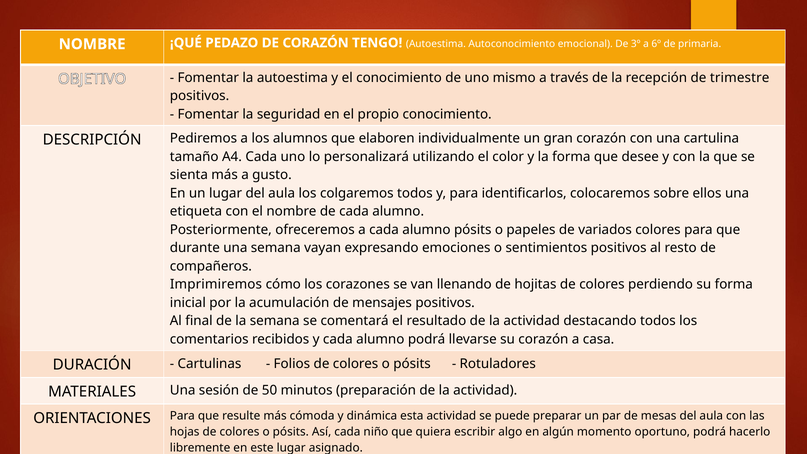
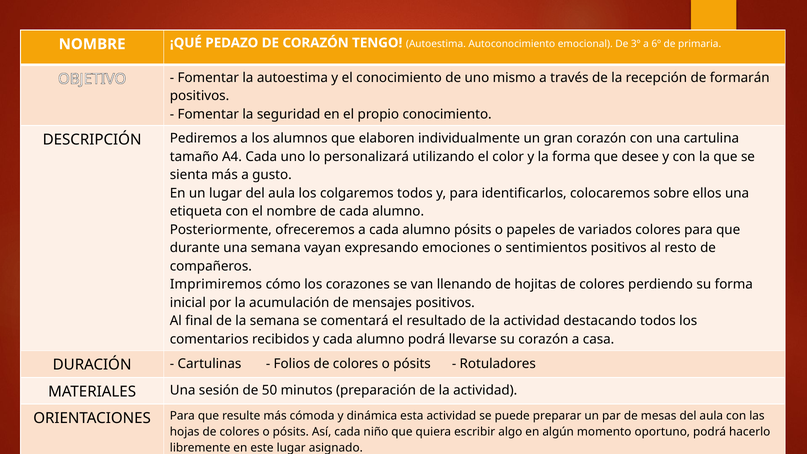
trimestre: trimestre -> formarán
